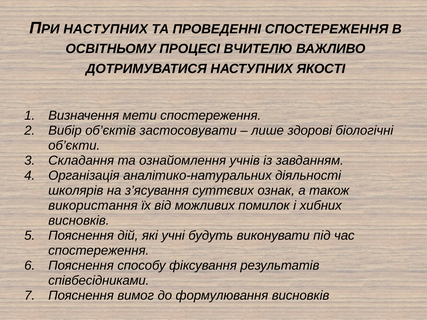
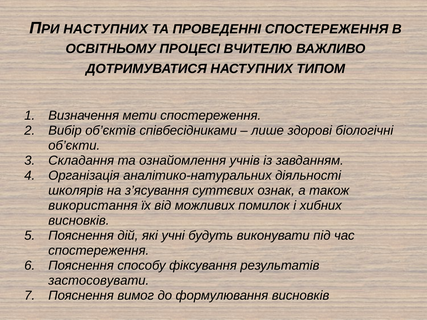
ЯКОСТІ: ЯКОСТІ -> ТИПОМ
застосовувати: застосовувати -> співбесідниками
співбесідниками: співбесідниками -> застосовувати
